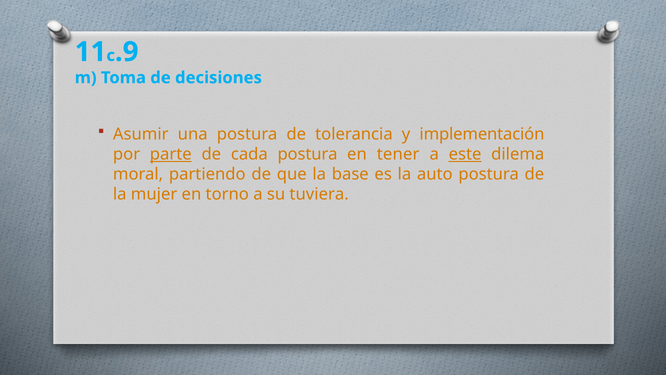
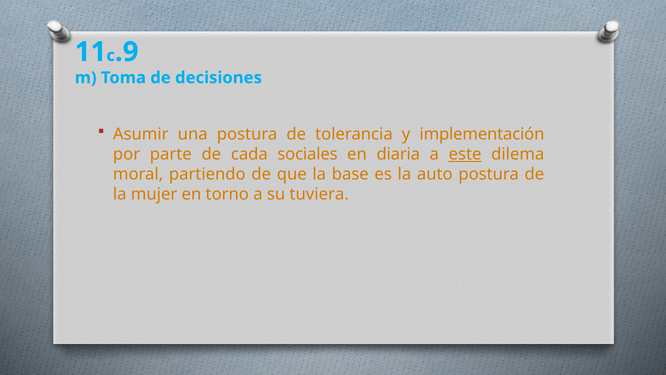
parte underline: present -> none
cada postura: postura -> sociales
tener: tener -> diaria
